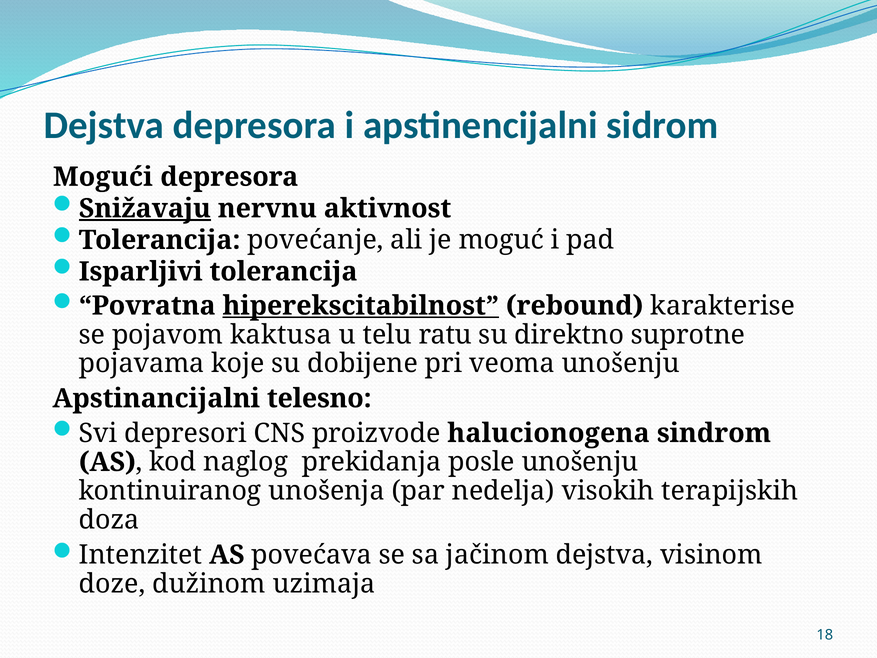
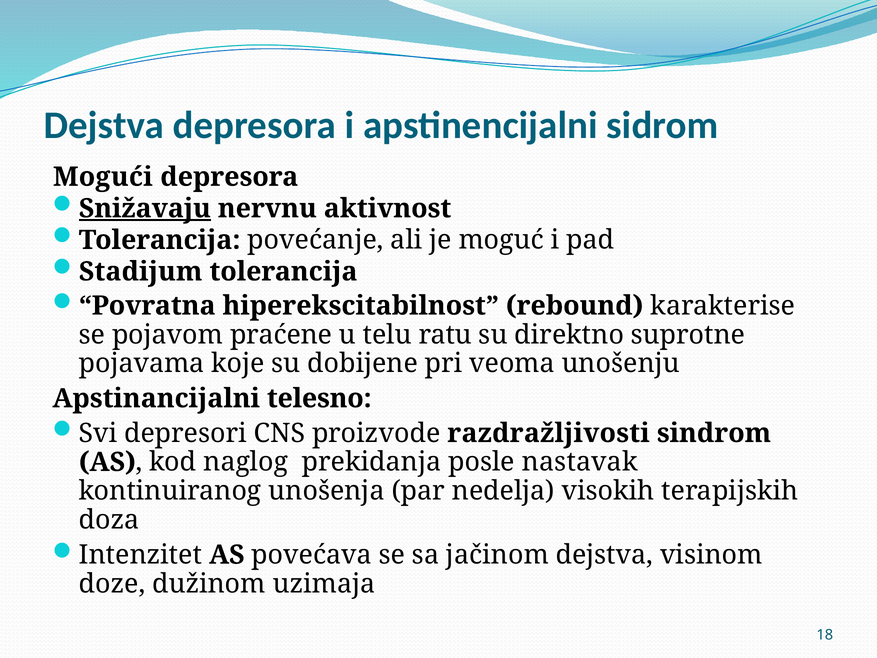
Isparljivi: Isparljivi -> Stadijum
hiperekscitabilnost underline: present -> none
kaktusa: kaktusa -> praćene
halucionogena: halucionogena -> razdražljivosti
posle unošenju: unošenju -> nastavak
